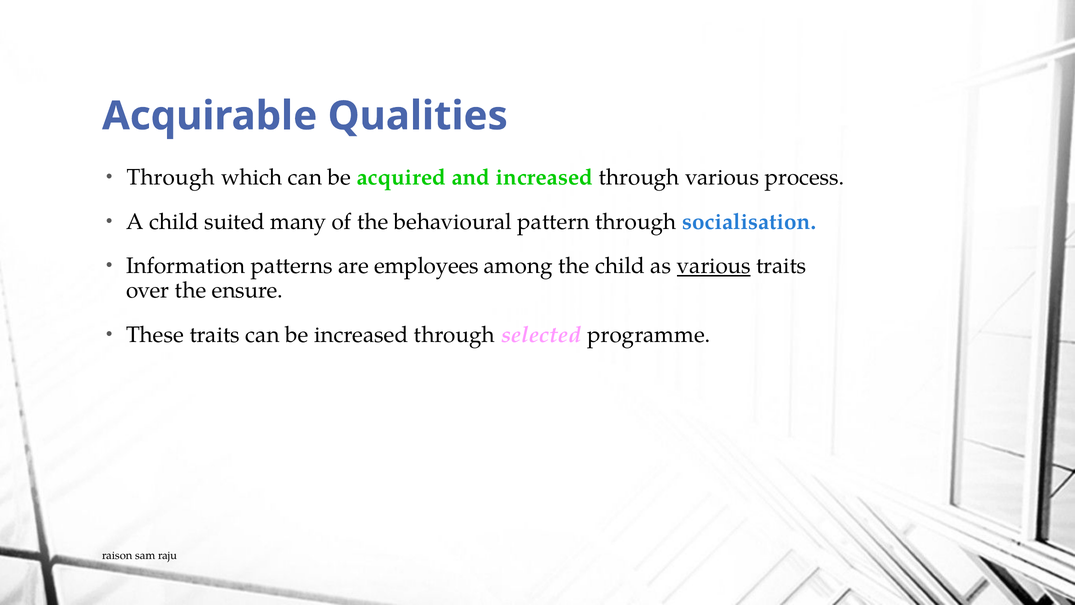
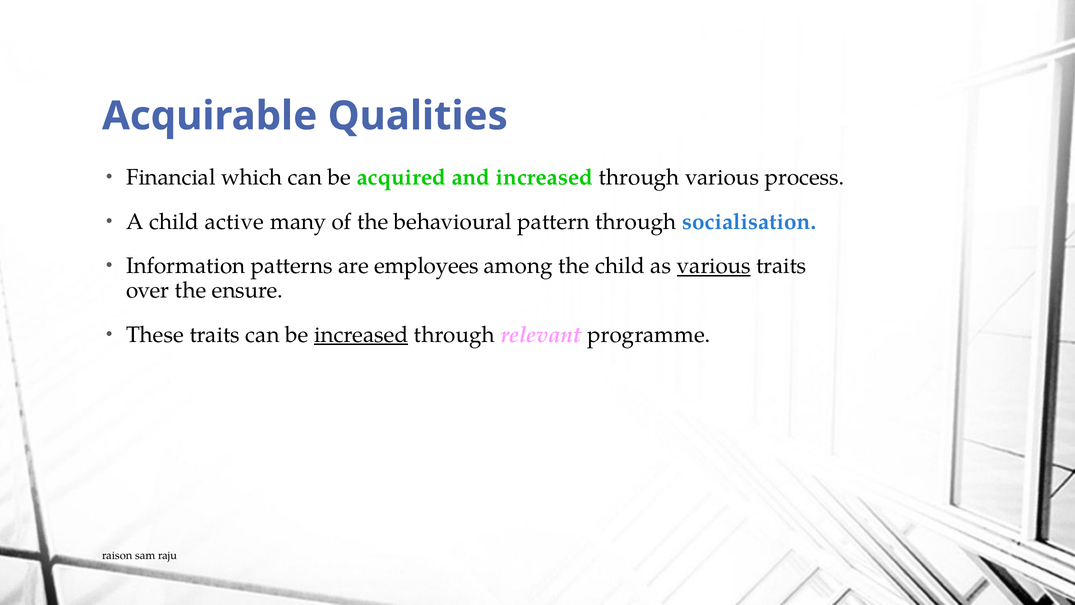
Through at (171, 177): Through -> Financial
suited: suited -> active
increased at (361, 335) underline: none -> present
selected: selected -> relevant
